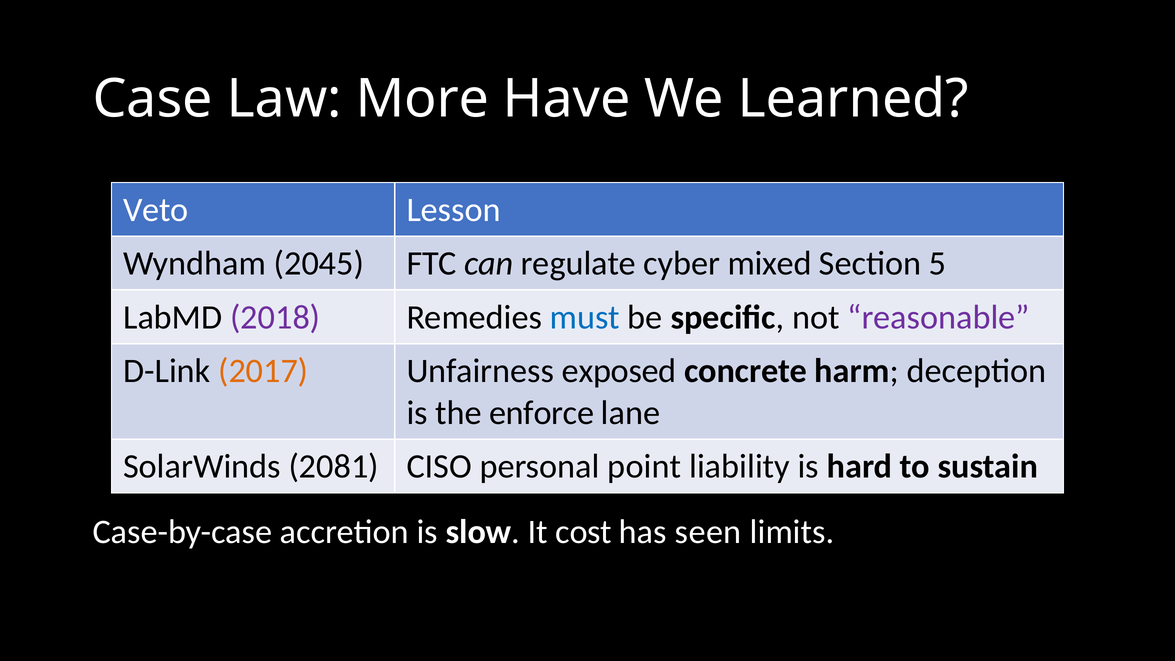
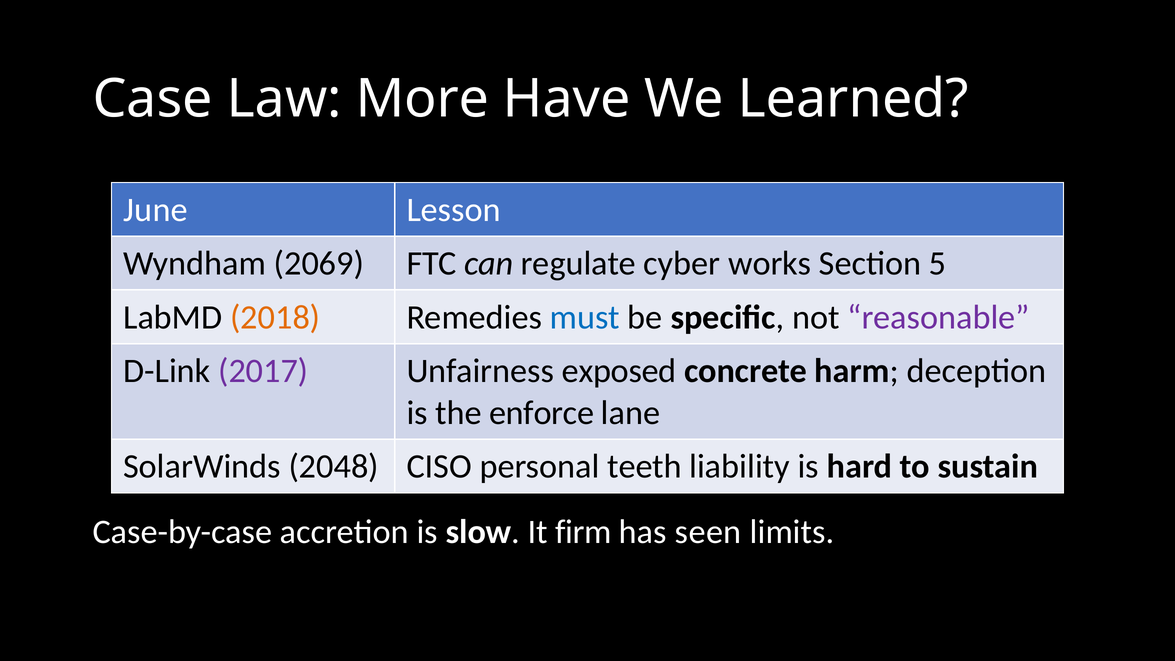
Veto: Veto -> June
2045: 2045 -> 2069
mixed: mixed -> works
2018 colour: purple -> orange
2017 colour: orange -> purple
2081: 2081 -> 2048
point: point -> teeth
cost: cost -> firm
